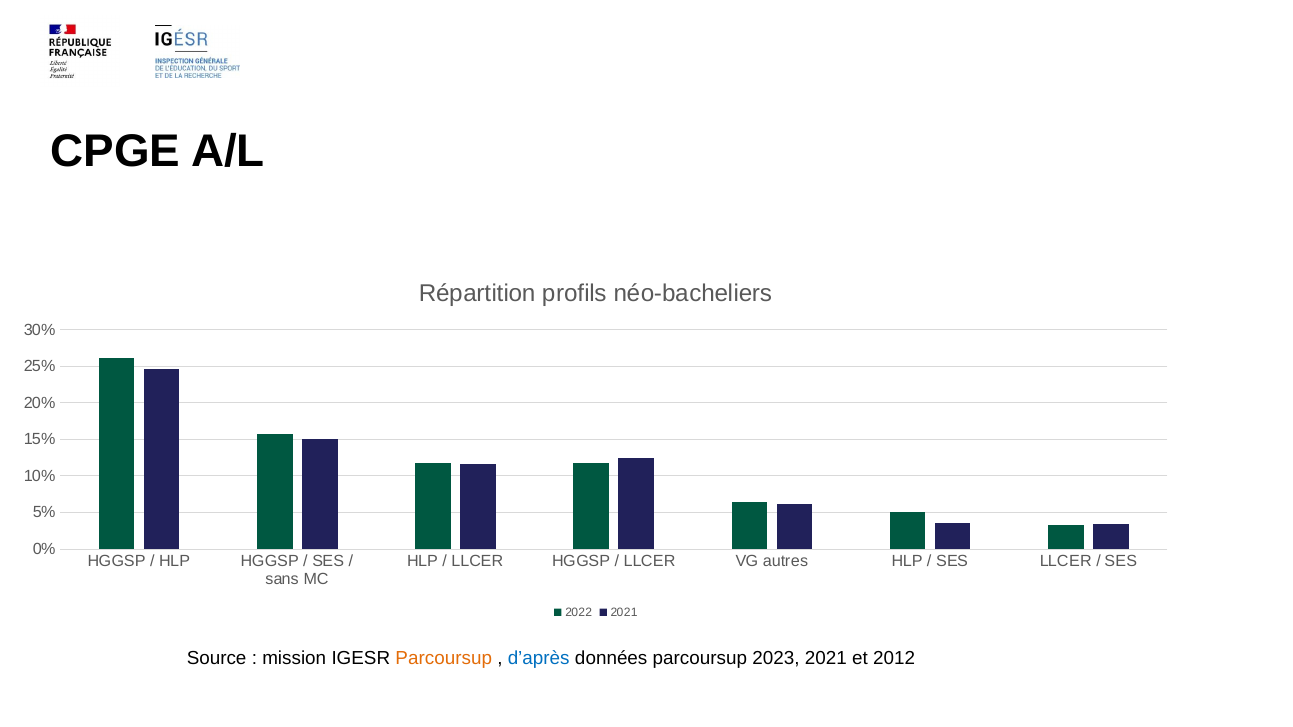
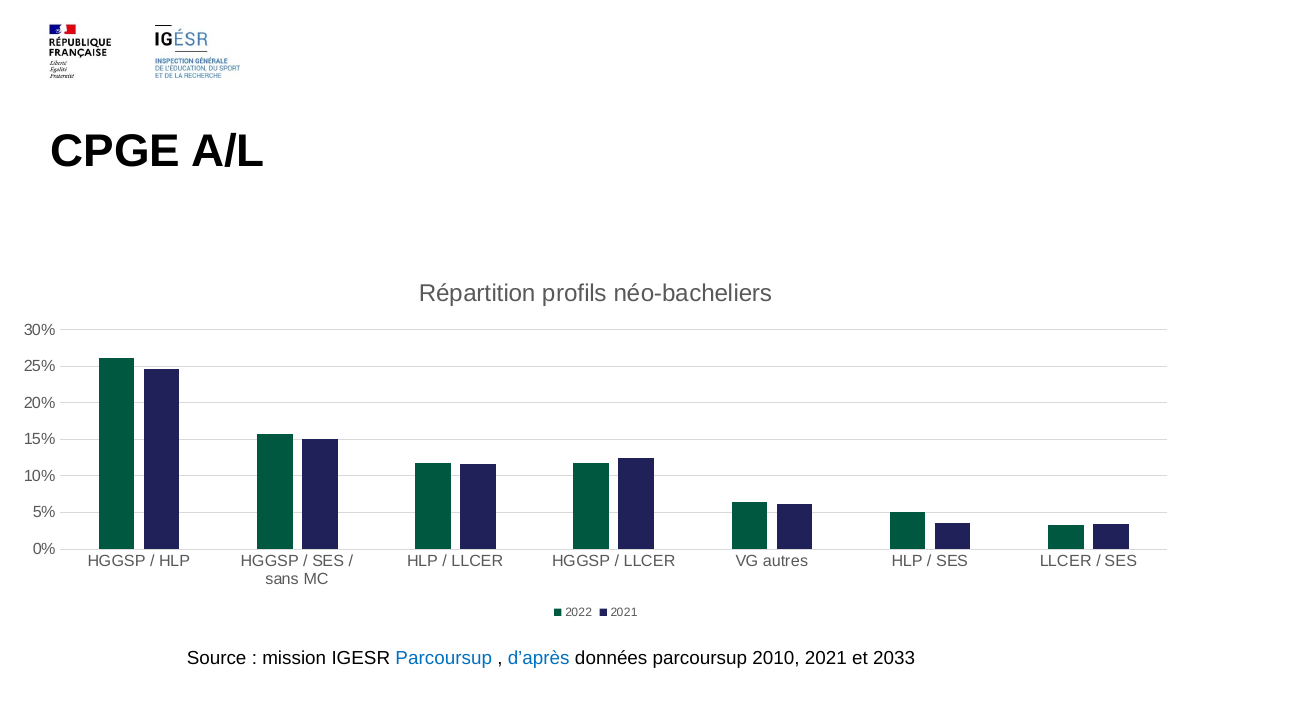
Parcoursup at (444, 659) colour: orange -> blue
2023: 2023 -> 2010
2012: 2012 -> 2033
